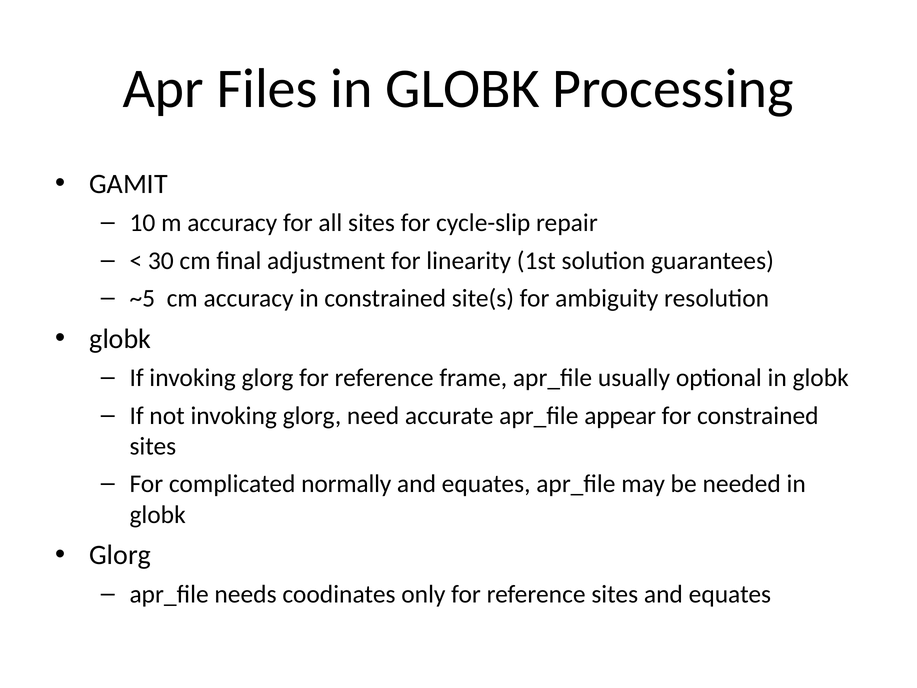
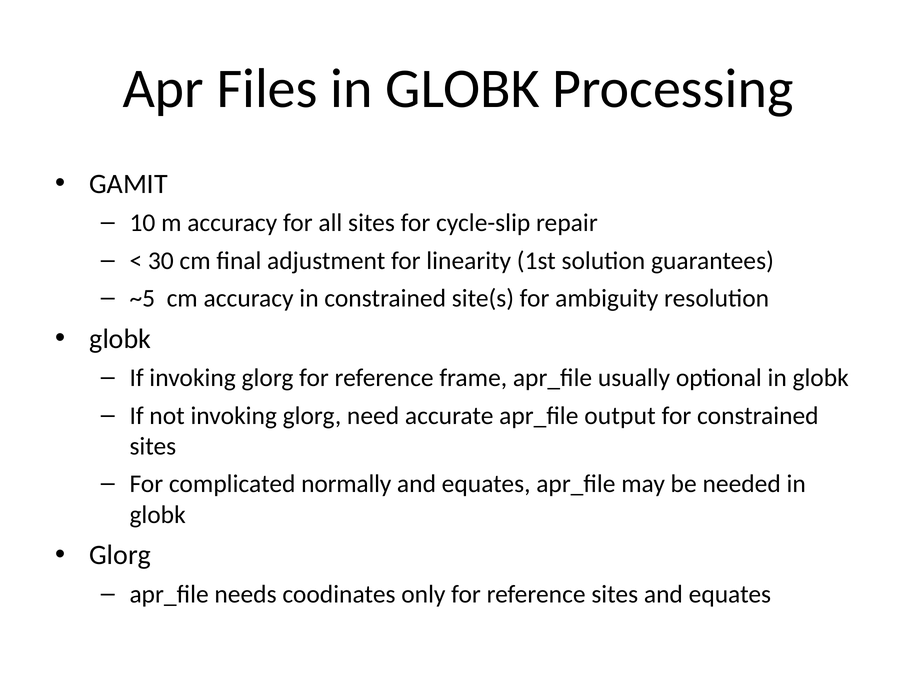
appear: appear -> output
